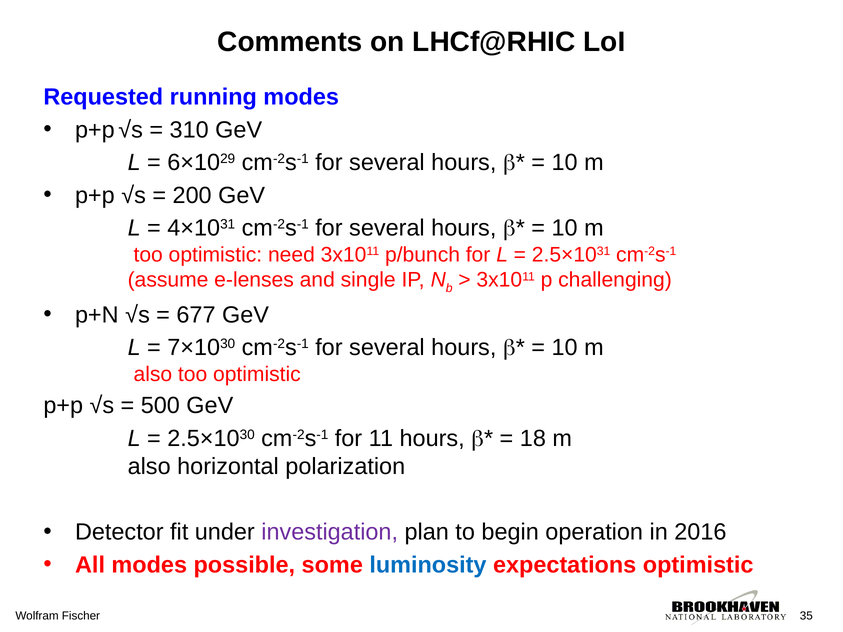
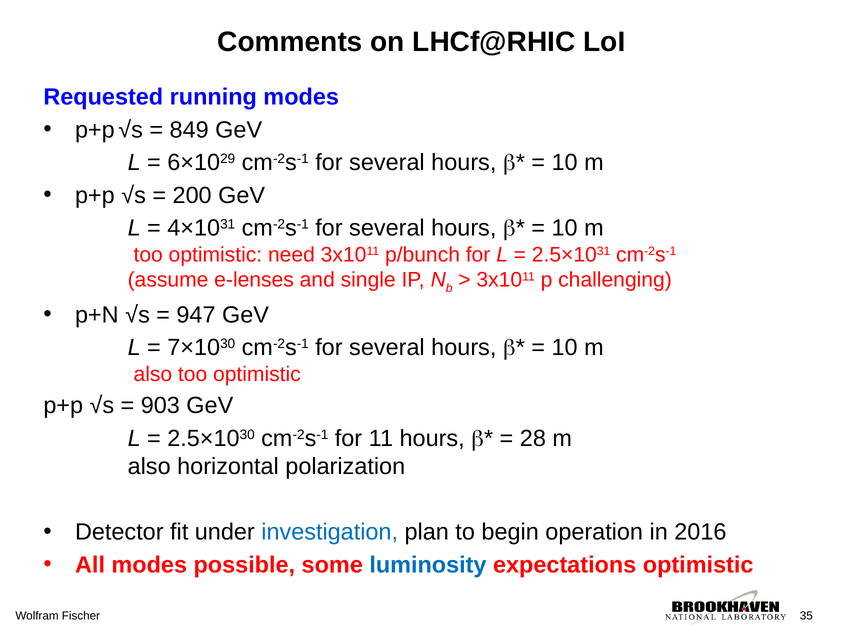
310: 310 -> 849
677: 677 -> 947
500: 500 -> 903
18: 18 -> 28
investigation colour: purple -> blue
